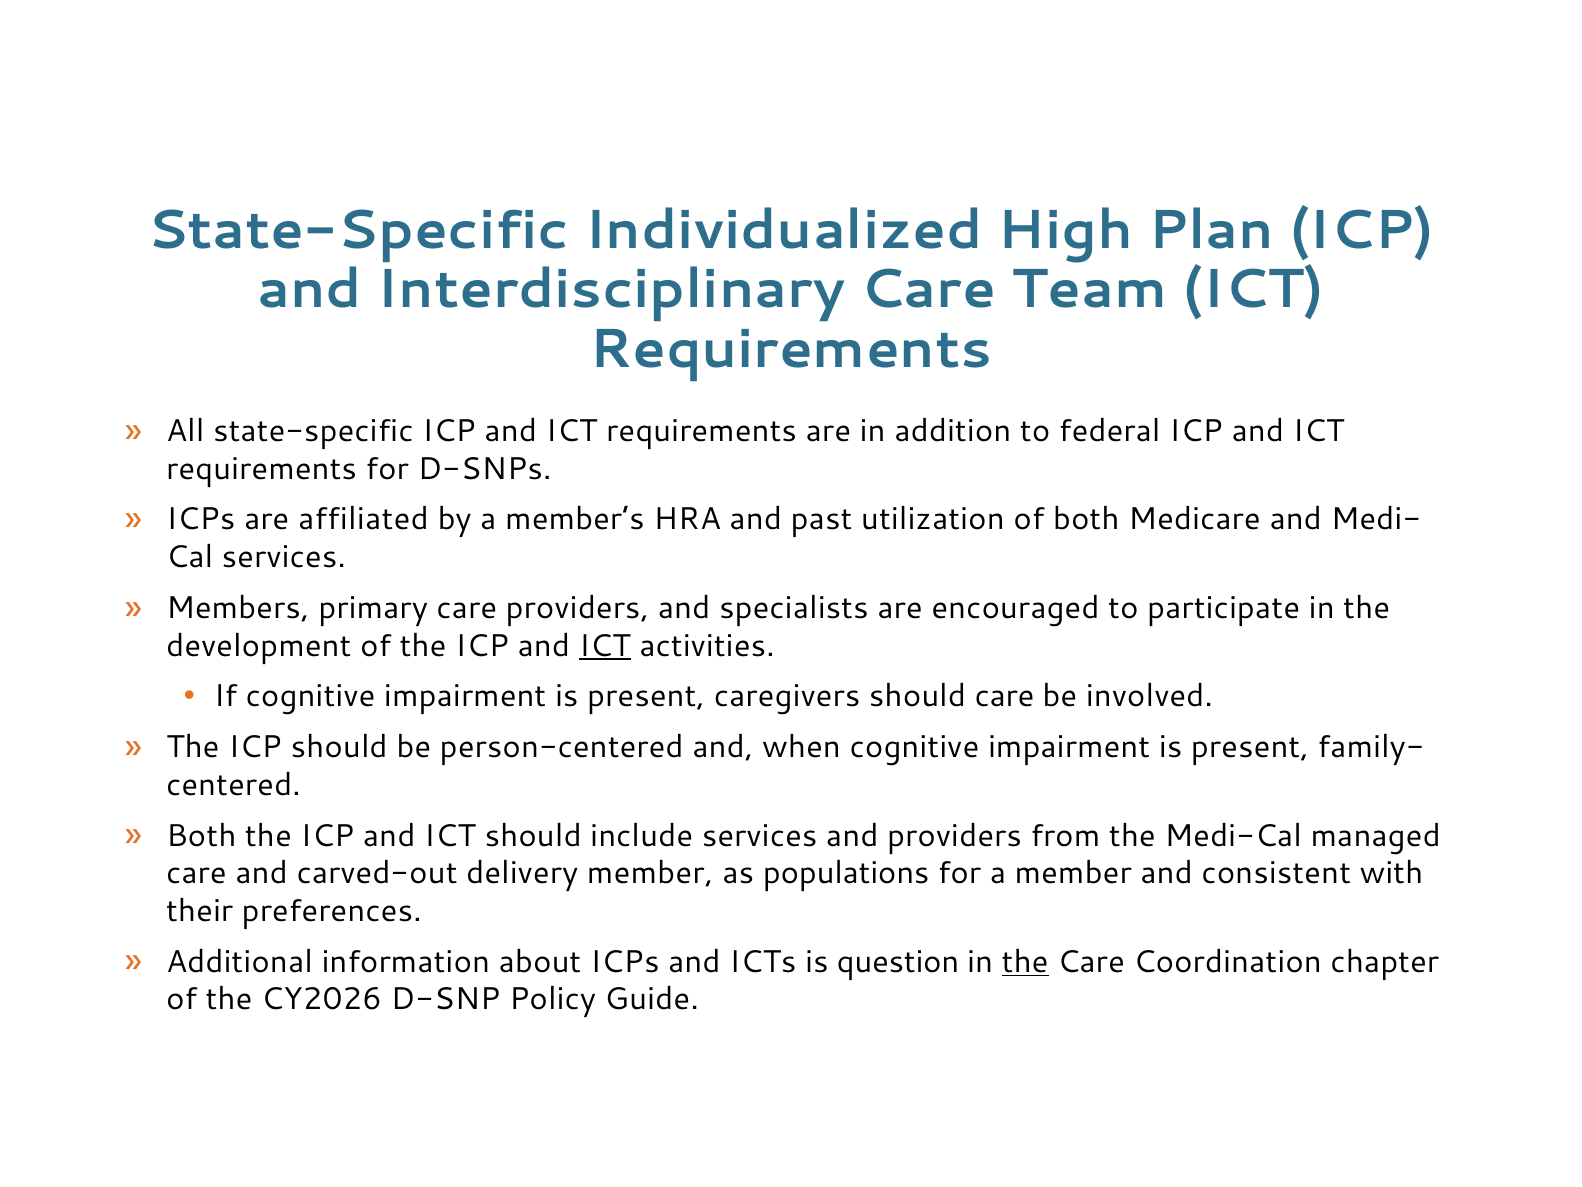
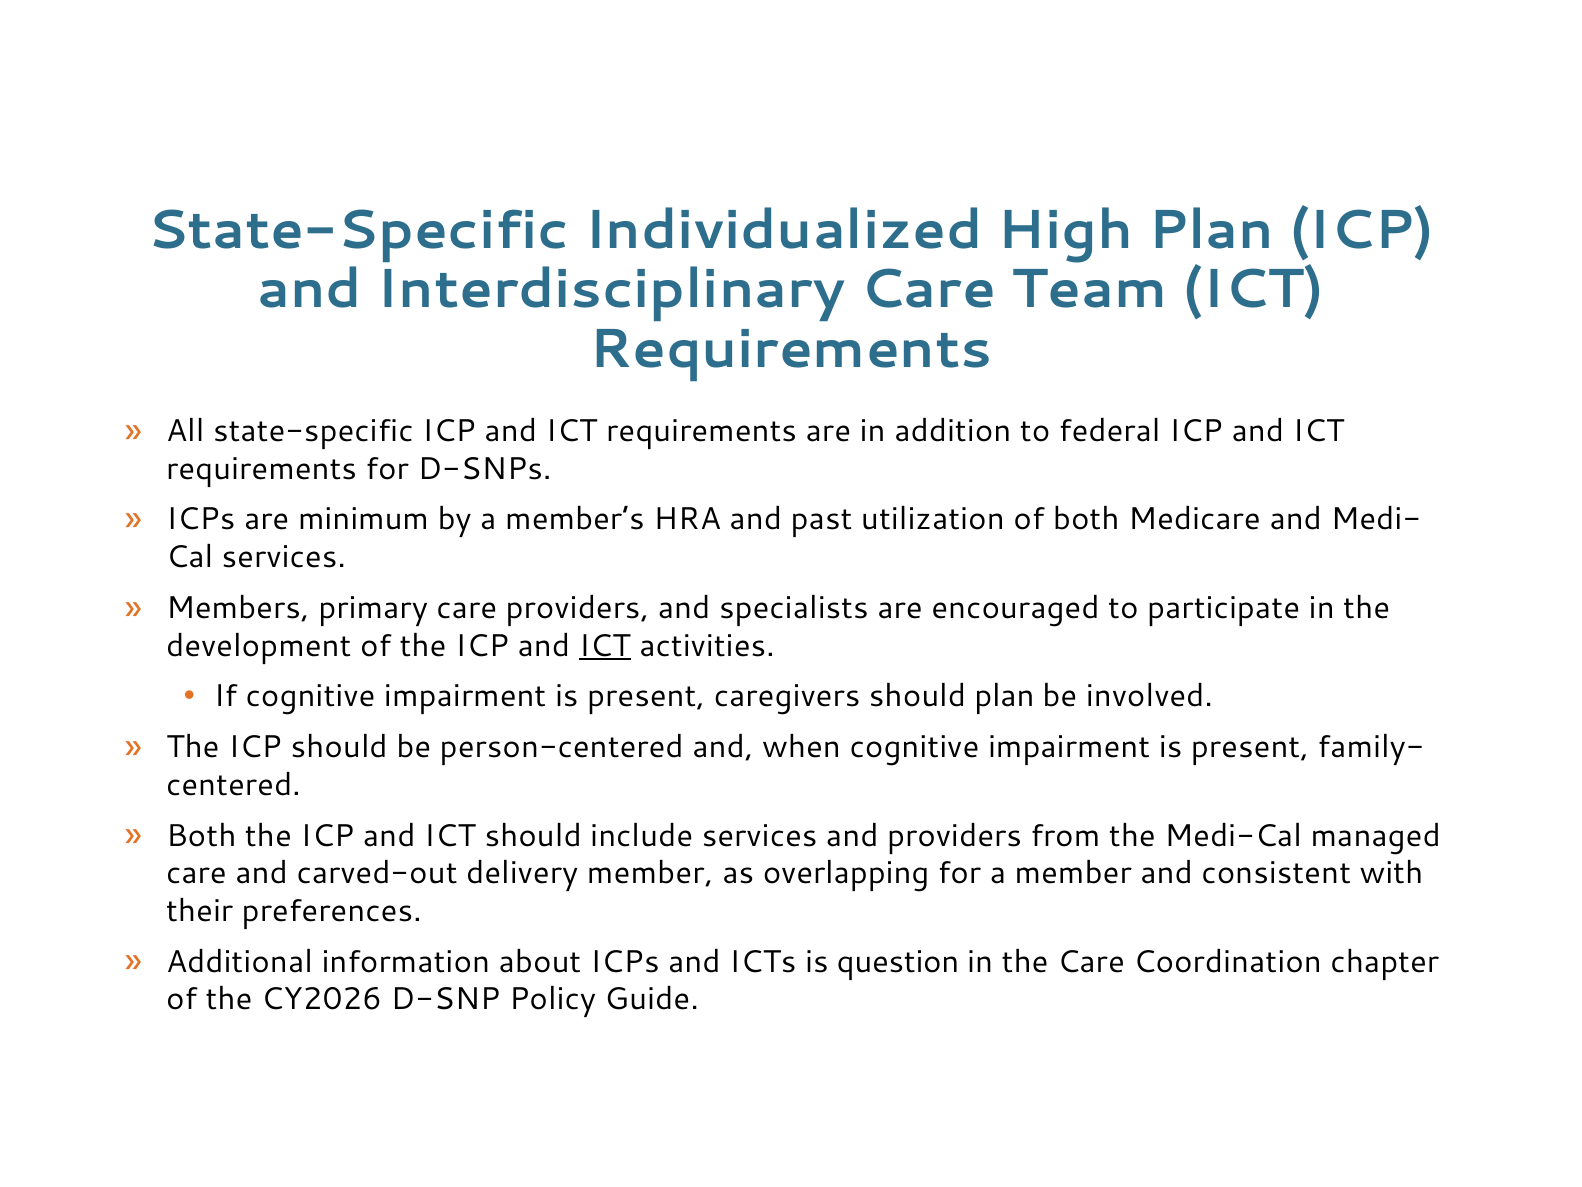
affiliated: affiliated -> minimum
should care: care -> plan
populations: populations -> overlapping
the at (1025, 962) underline: present -> none
